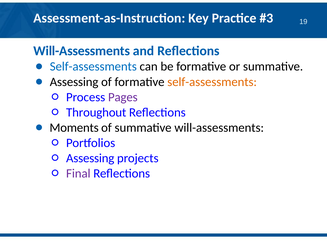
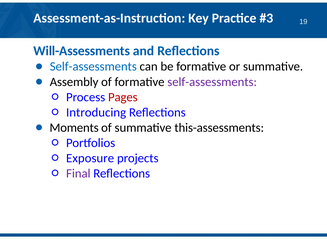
Assessing at (74, 82): Assessing -> Assembly
self-assessments at (212, 82) colour: orange -> purple
Pages colour: purple -> red
Throughout: Throughout -> Introducing
summative will-assessments: will-assessments -> this-assessments
Assessing at (90, 158): Assessing -> Exposure
